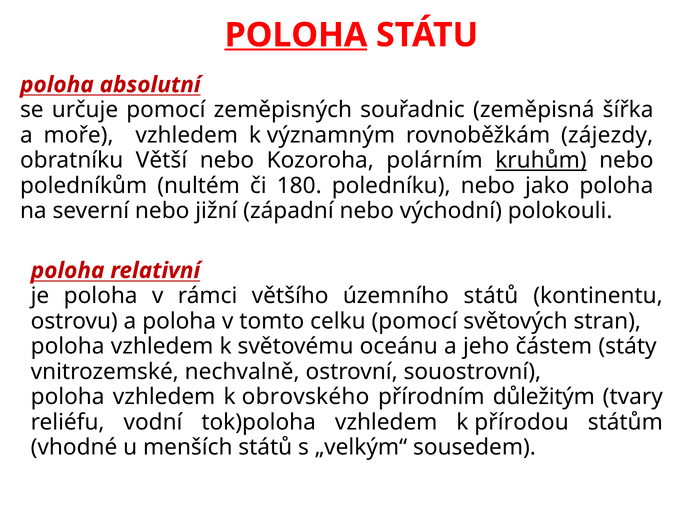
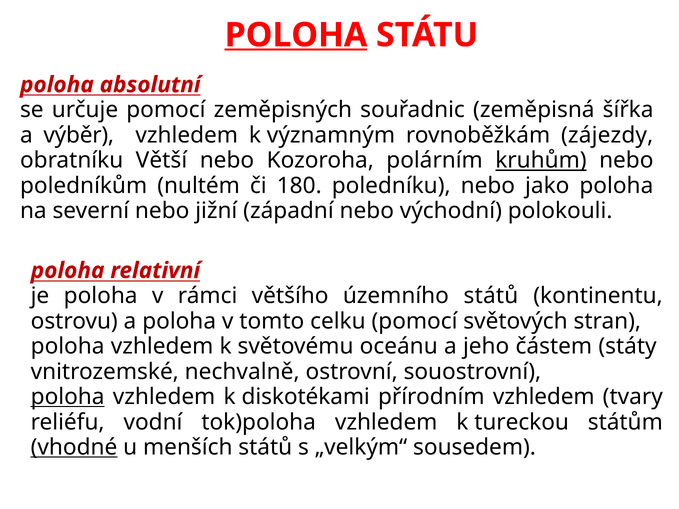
moře: moře -> výběr
poloha at (68, 397) underline: none -> present
obrovského: obrovského -> diskotékami
přírodním důležitým: důležitým -> vzhledem
přírodou: přírodou -> tureckou
vhodné underline: none -> present
